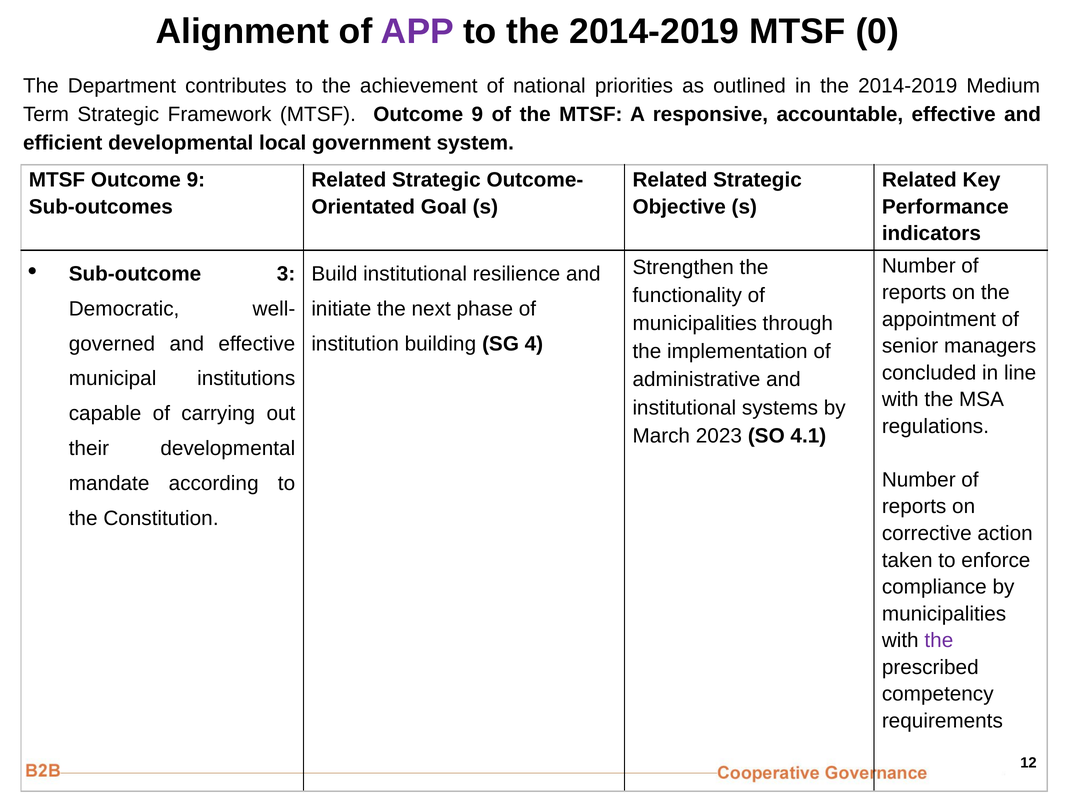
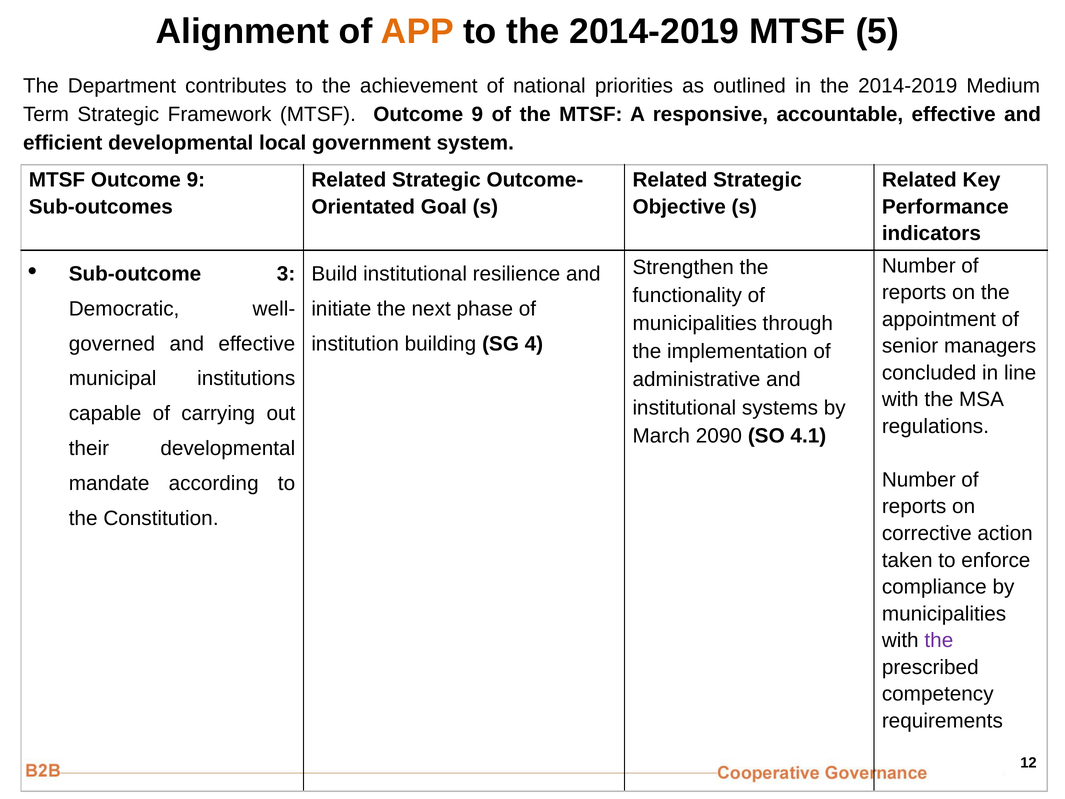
APP colour: purple -> orange
0: 0 -> 5
2023: 2023 -> 2090
